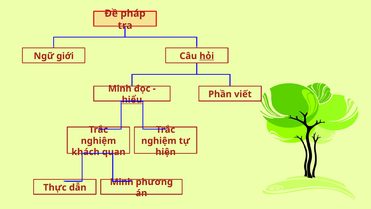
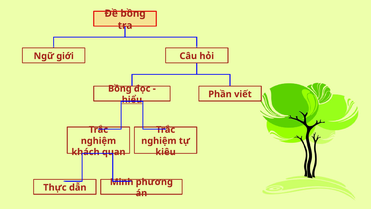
Đề pháp: pháp -> bồng
hỏi underline: present -> none
Minh at (120, 88): Minh -> Bồng
hiện: hiện -> kiêu
